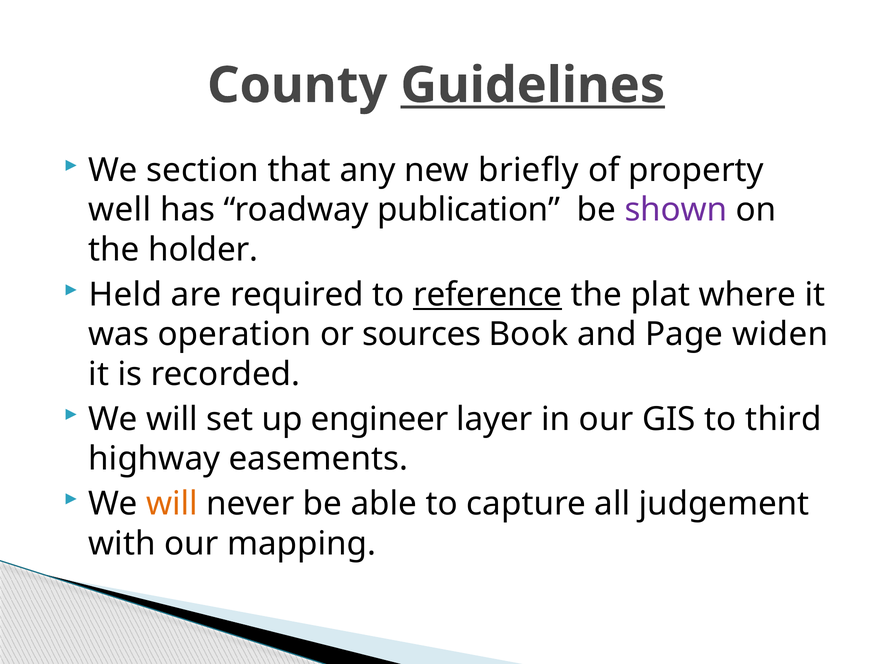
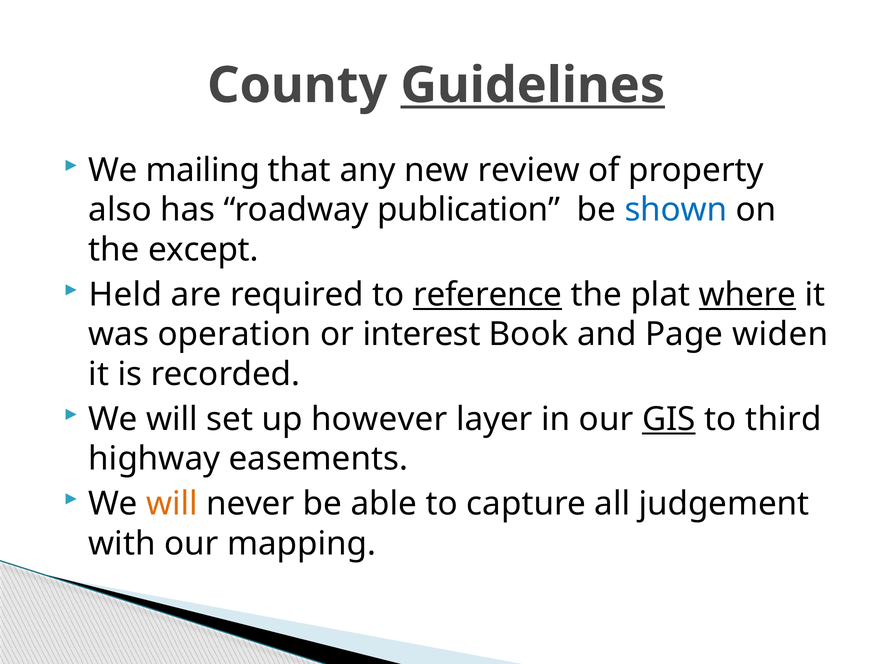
section: section -> mailing
briefly: briefly -> review
well: well -> also
shown colour: purple -> blue
holder: holder -> except
where underline: none -> present
sources: sources -> interest
engineer: engineer -> however
GIS underline: none -> present
